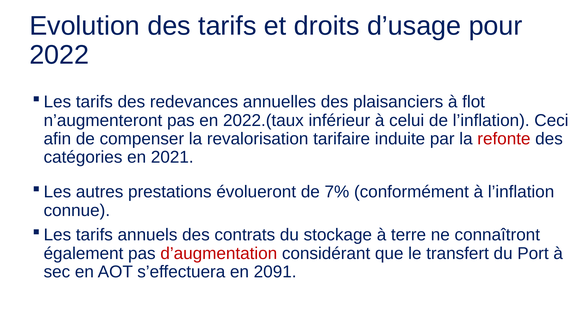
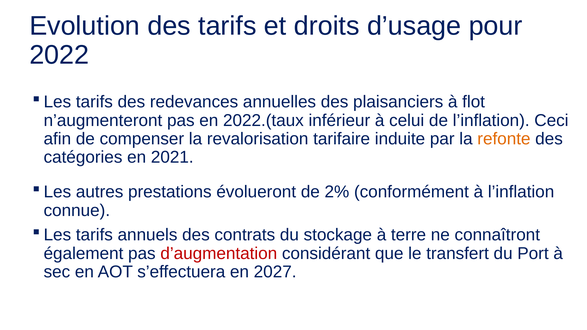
refonte colour: red -> orange
7%: 7% -> 2%
2091: 2091 -> 2027
